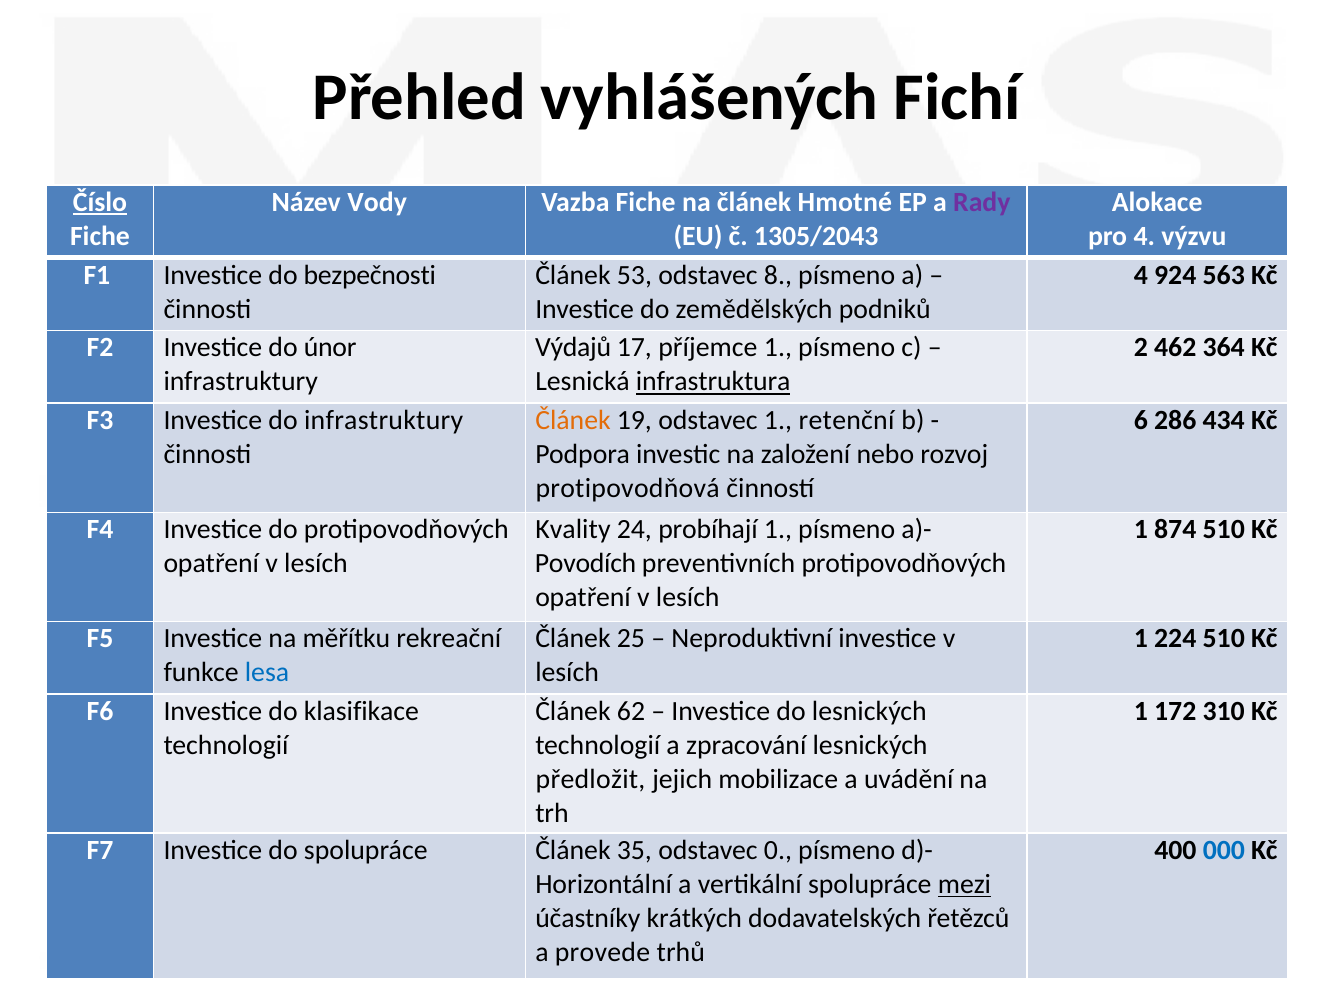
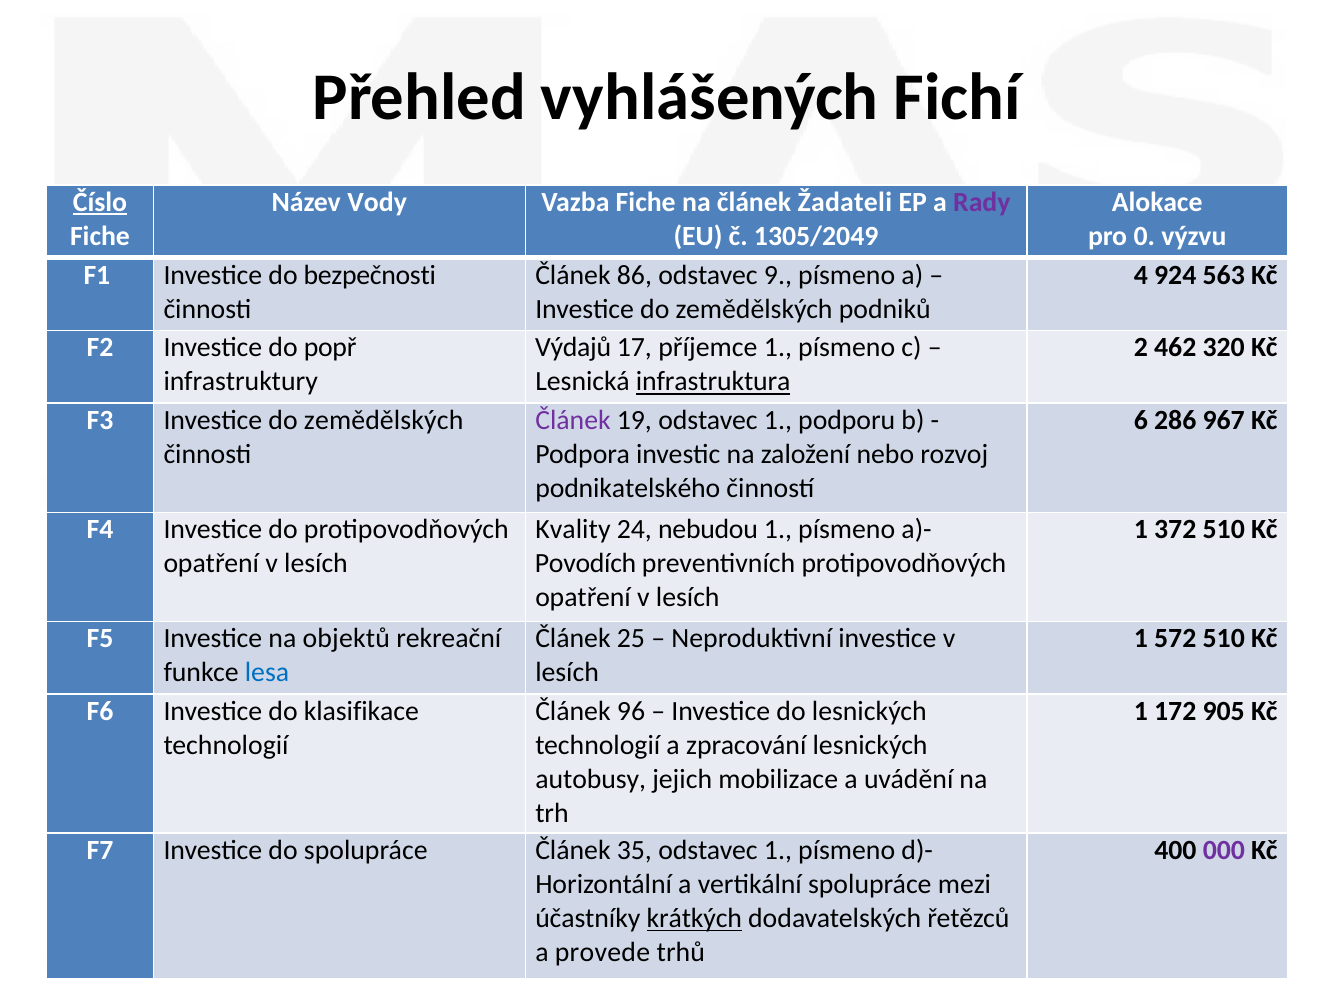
Hmotné: Hmotné -> Žadateli
1305/2043: 1305/2043 -> 1305/2049
pro 4: 4 -> 0
53: 53 -> 86
8: 8 -> 9
únor: únor -> popř
364: 364 -> 320
F3 Investice do infrastruktury: infrastruktury -> zemědělských
Článek at (573, 421) colour: orange -> purple
retenční: retenční -> podporu
434: 434 -> 967
protipovodňová: protipovodňová -> podnikatelského
probíhají: probíhají -> nebudou
874: 874 -> 372
měřítku: měřítku -> objektů
224: 224 -> 572
62: 62 -> 96
310: 310 -> 905
předložit: předložit -> autobusy
35 odstavec 0: 0 -> 1
000 colour: blue -> purple
mezi underline: present -> none
krátkých underline: none -> present
